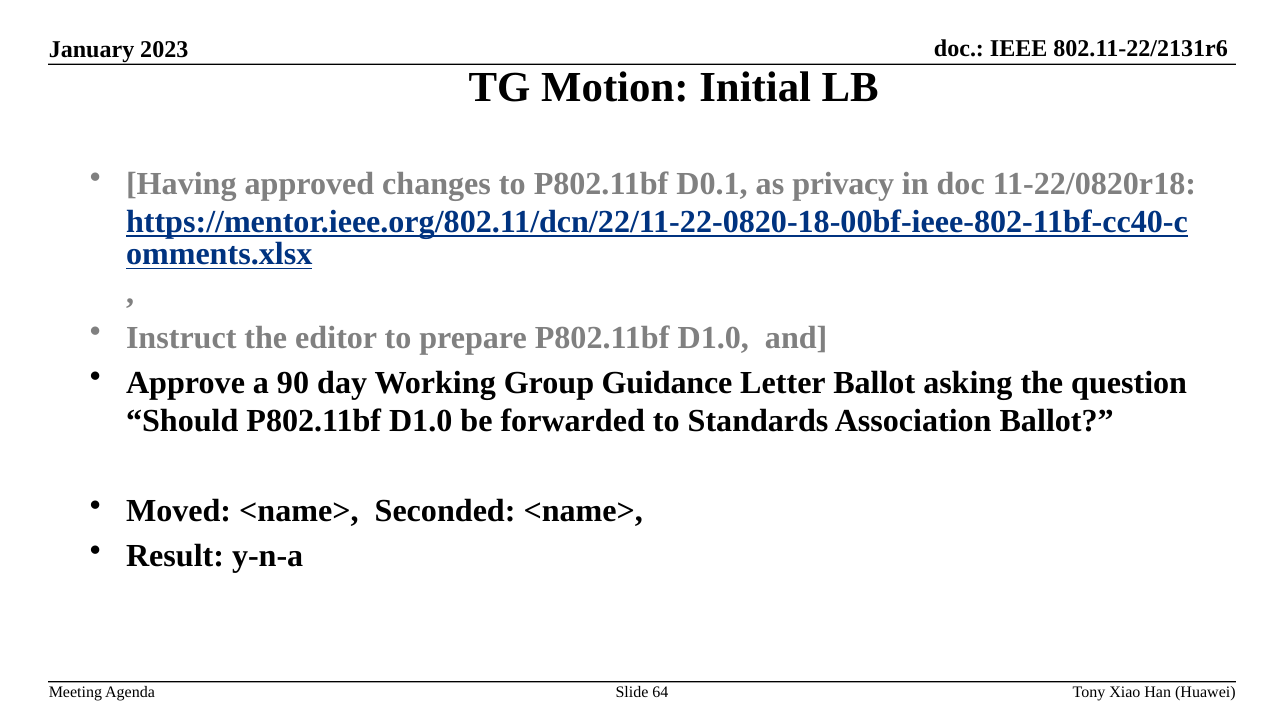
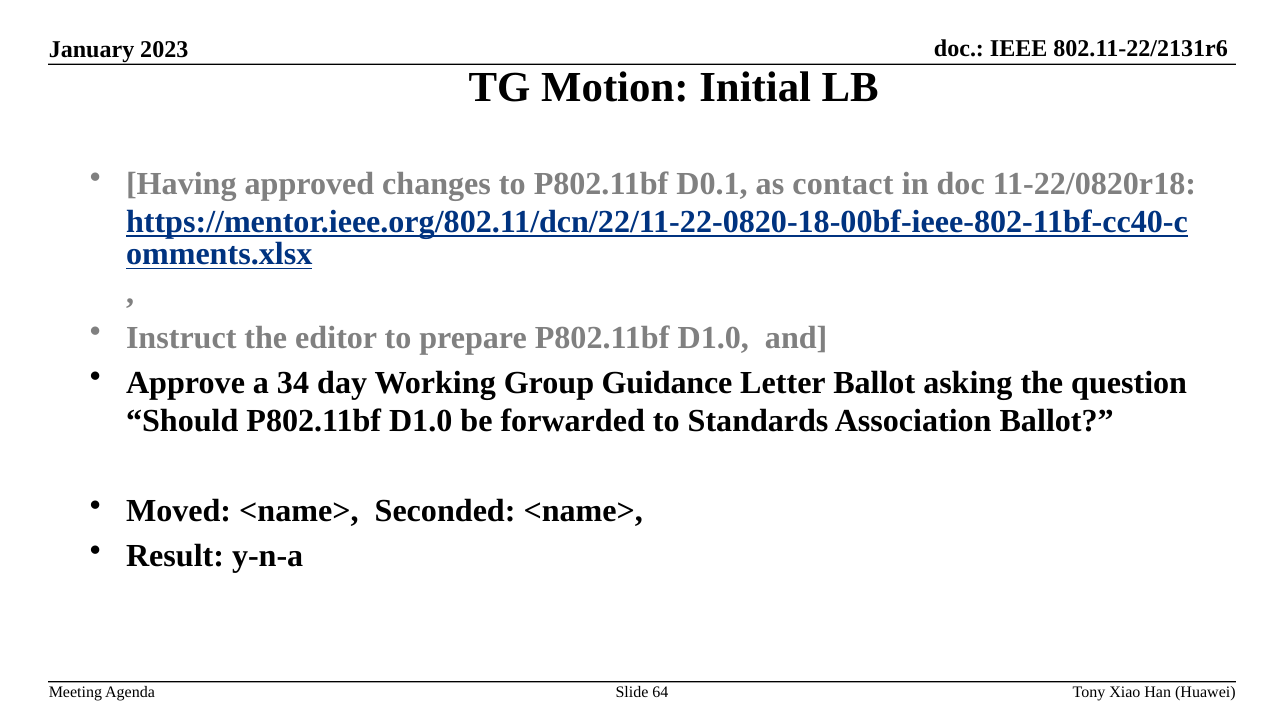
privacy: privacy -> contact
90: 90 -> 34
